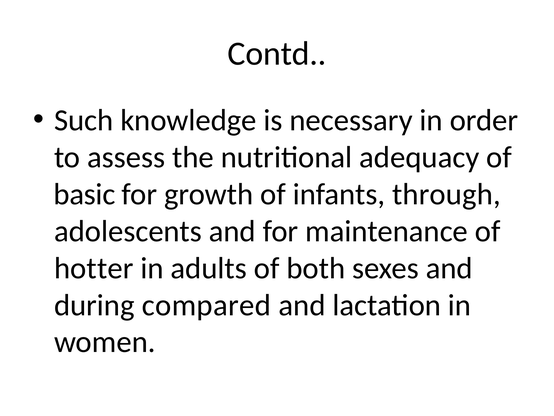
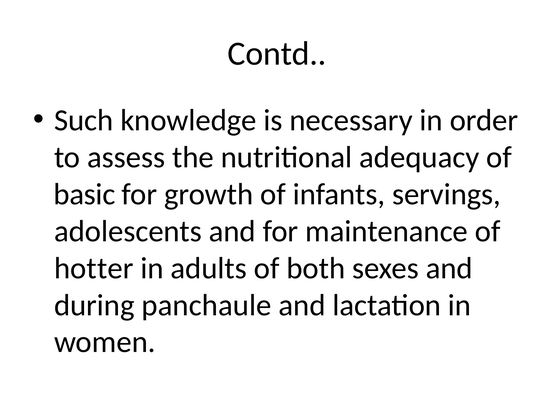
through: through -> servings
compared: compared -> panchaule
